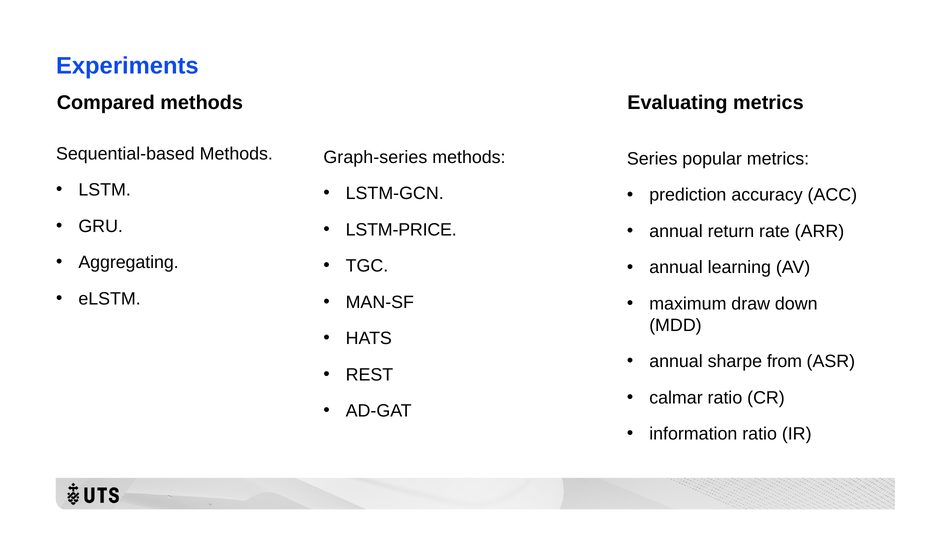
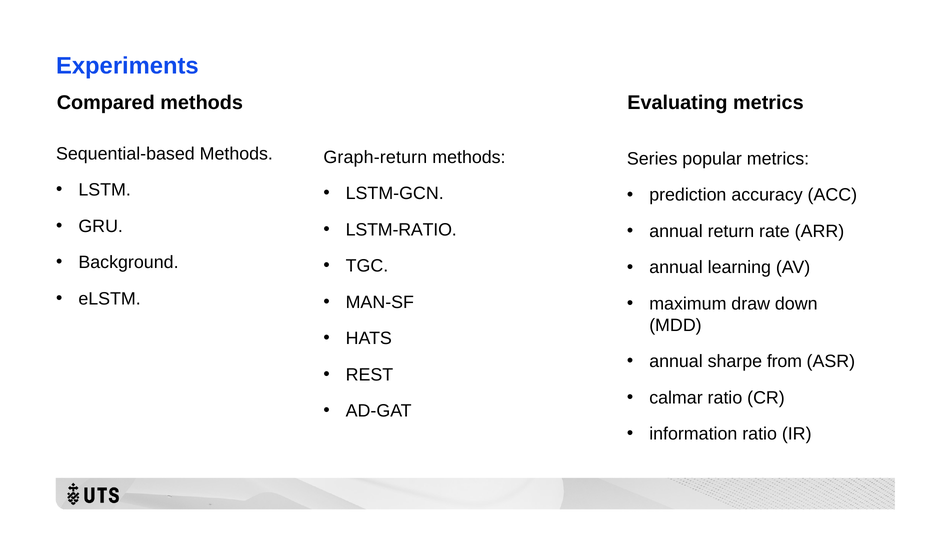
Graph-series: Graph-series -> Graph-return
LSTM-PRICE: LSTM-PRICE -> LSTM-RATIO
Aggregating: Aggregating -> Background
